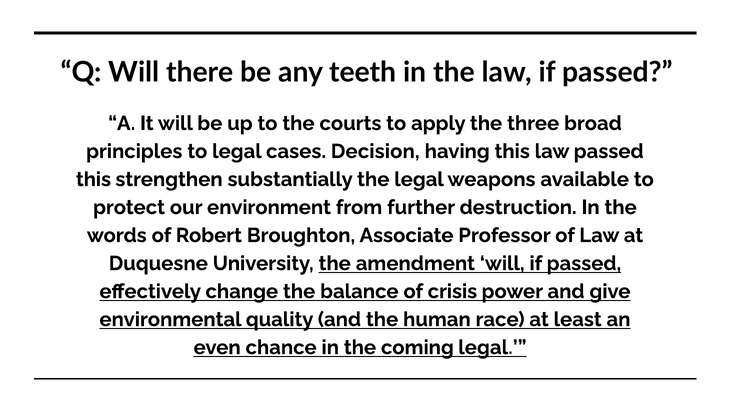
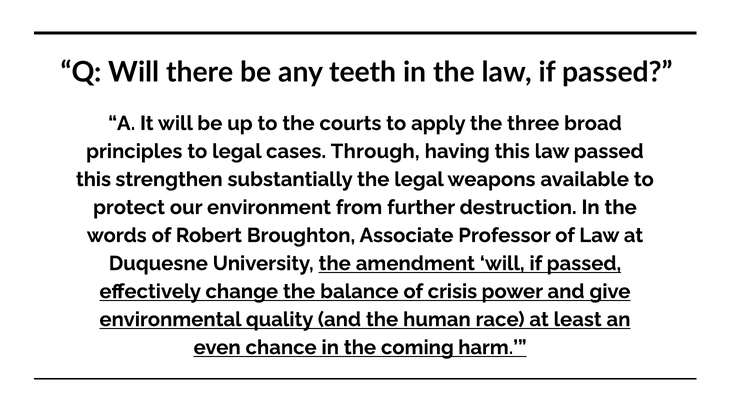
Decision: Decision -> Through
coming legal: legal -> harm
